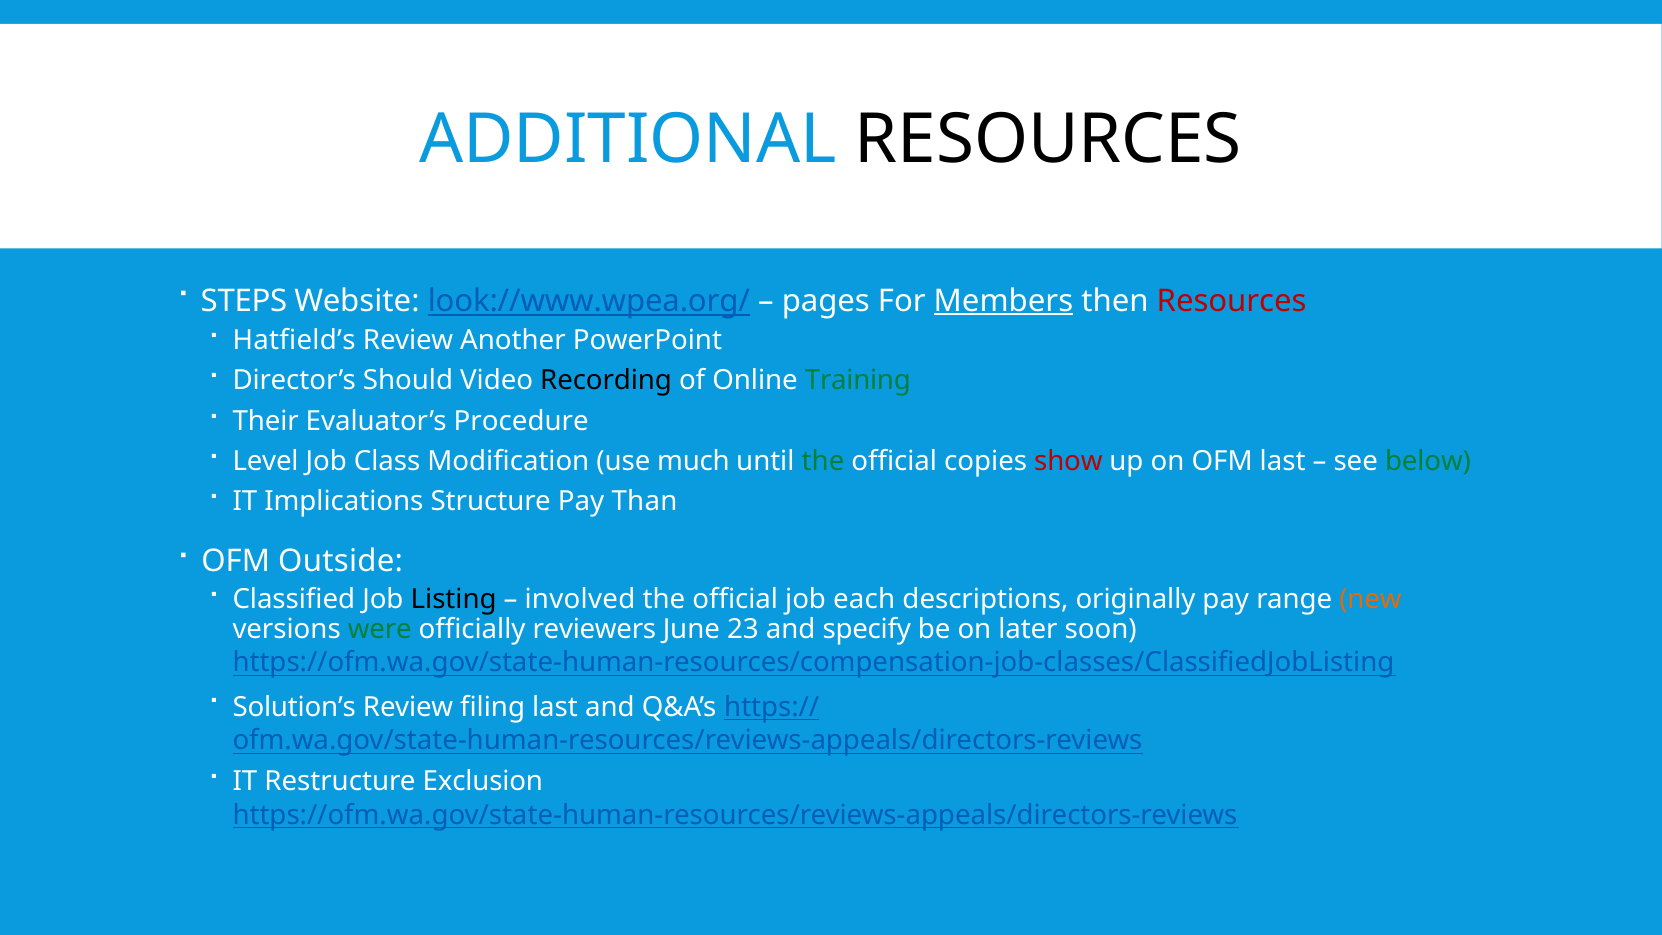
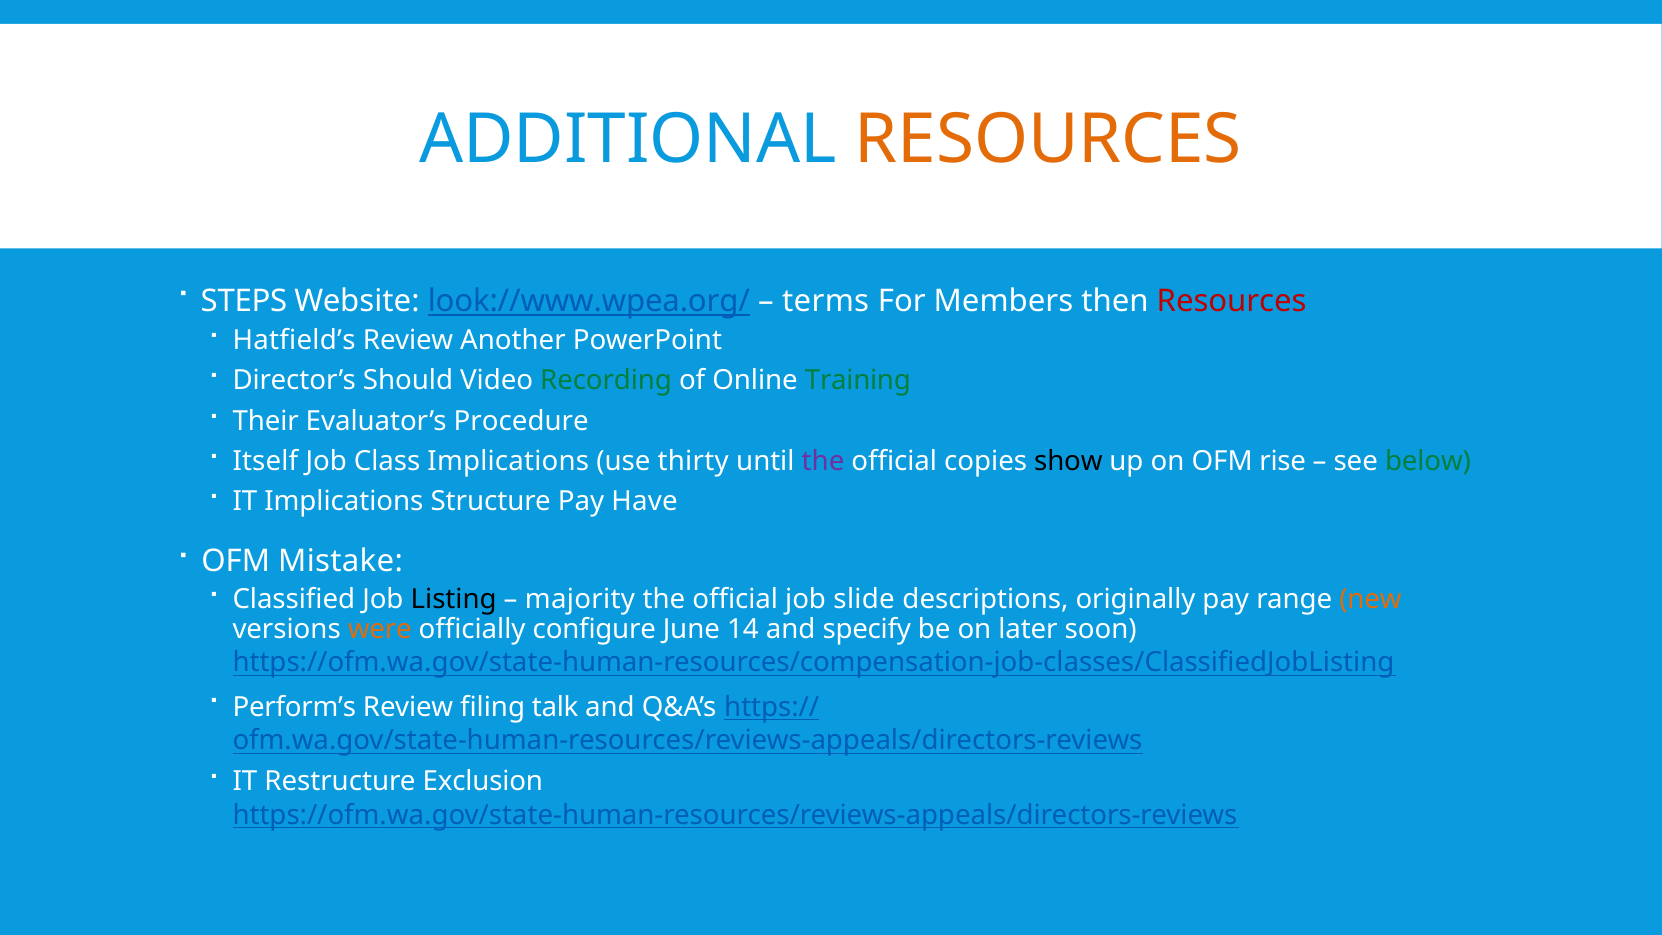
RESOURCES at (1048, 140) colour: black -> orange
pages: pages -> terms
Members underline: present -> none
Recording colour: black -> green
Level: Level -> Itself
Class Modification: Modification -> Implications
much: much -> thirty
the at (823, 461) colour: green -> purple
show colour: red -> black
OFM last: last -> rise
Than: Than -> Have
Outside: Outside -> Mistake
involved: involved -> majority
each: each -> slide
were colour: green -> orange
reviewers: reviewers -> configure
23: 23 -> 14
Solution’s: Solution’s -> Perform’s
filing last: last -> talk
